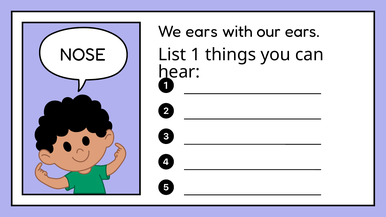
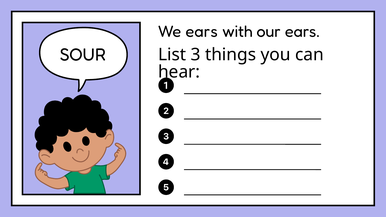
NOSE: NOSE -> SOUR
1: 1 -> 3
